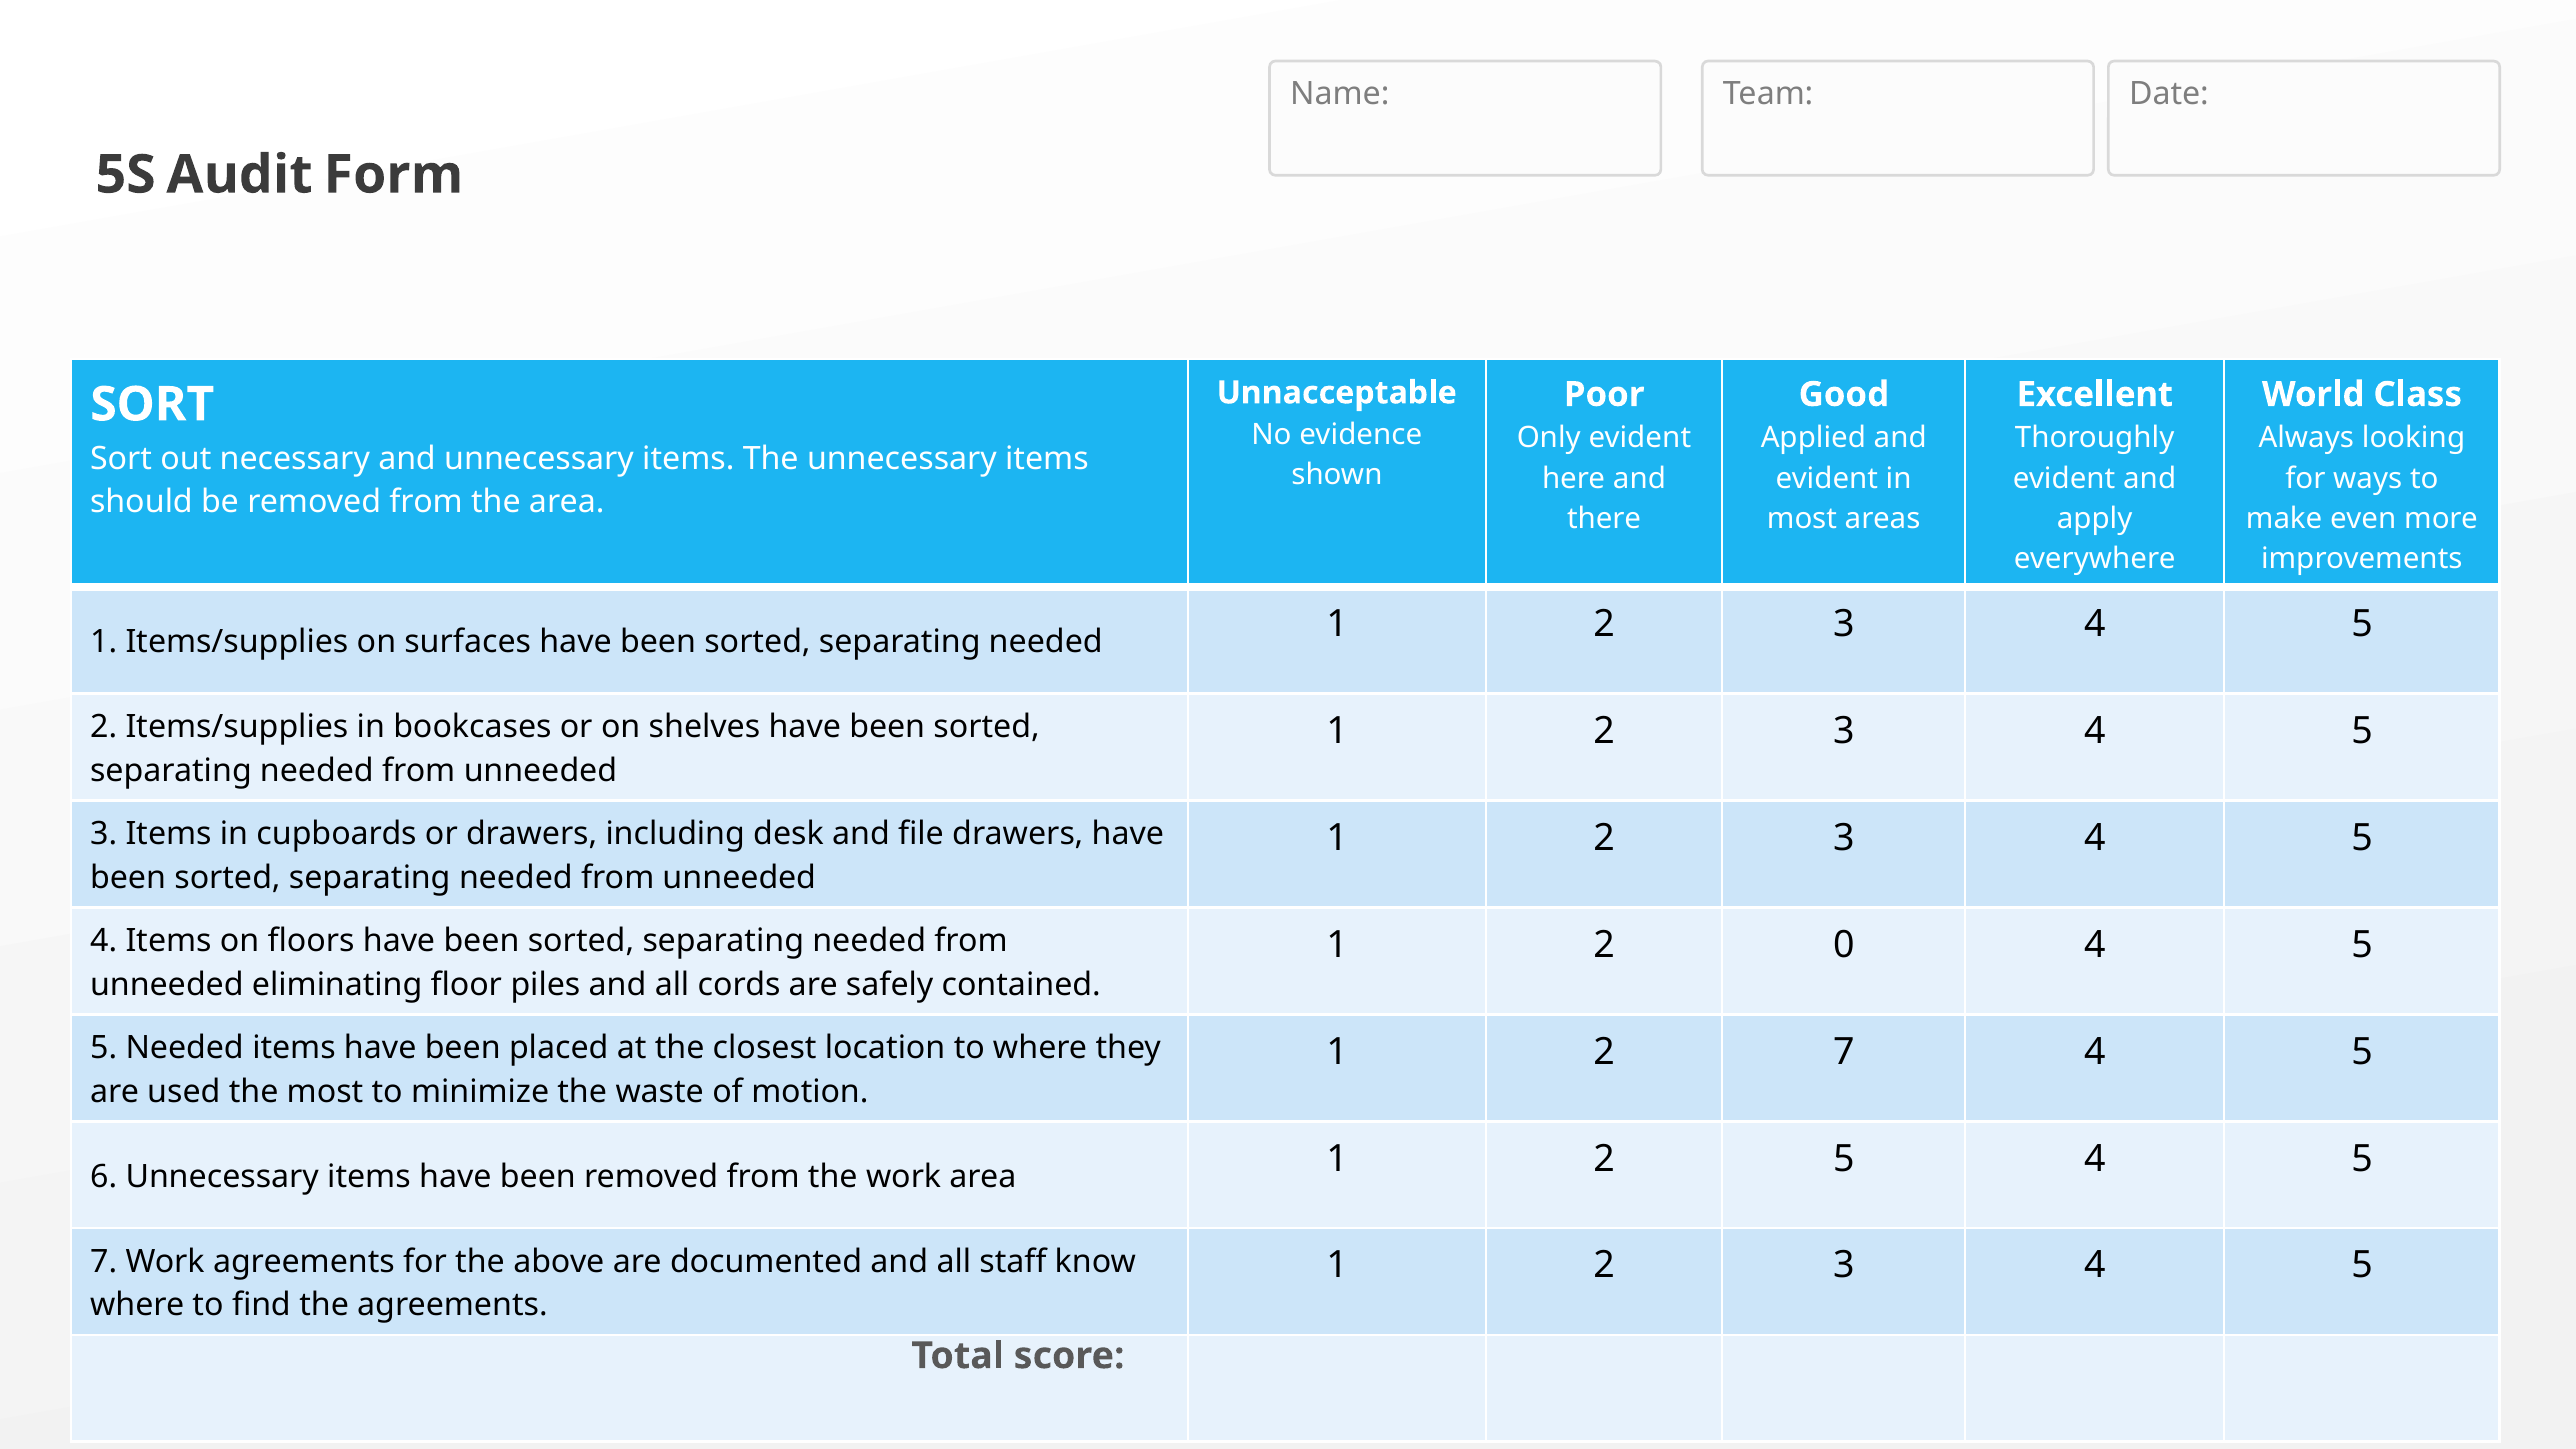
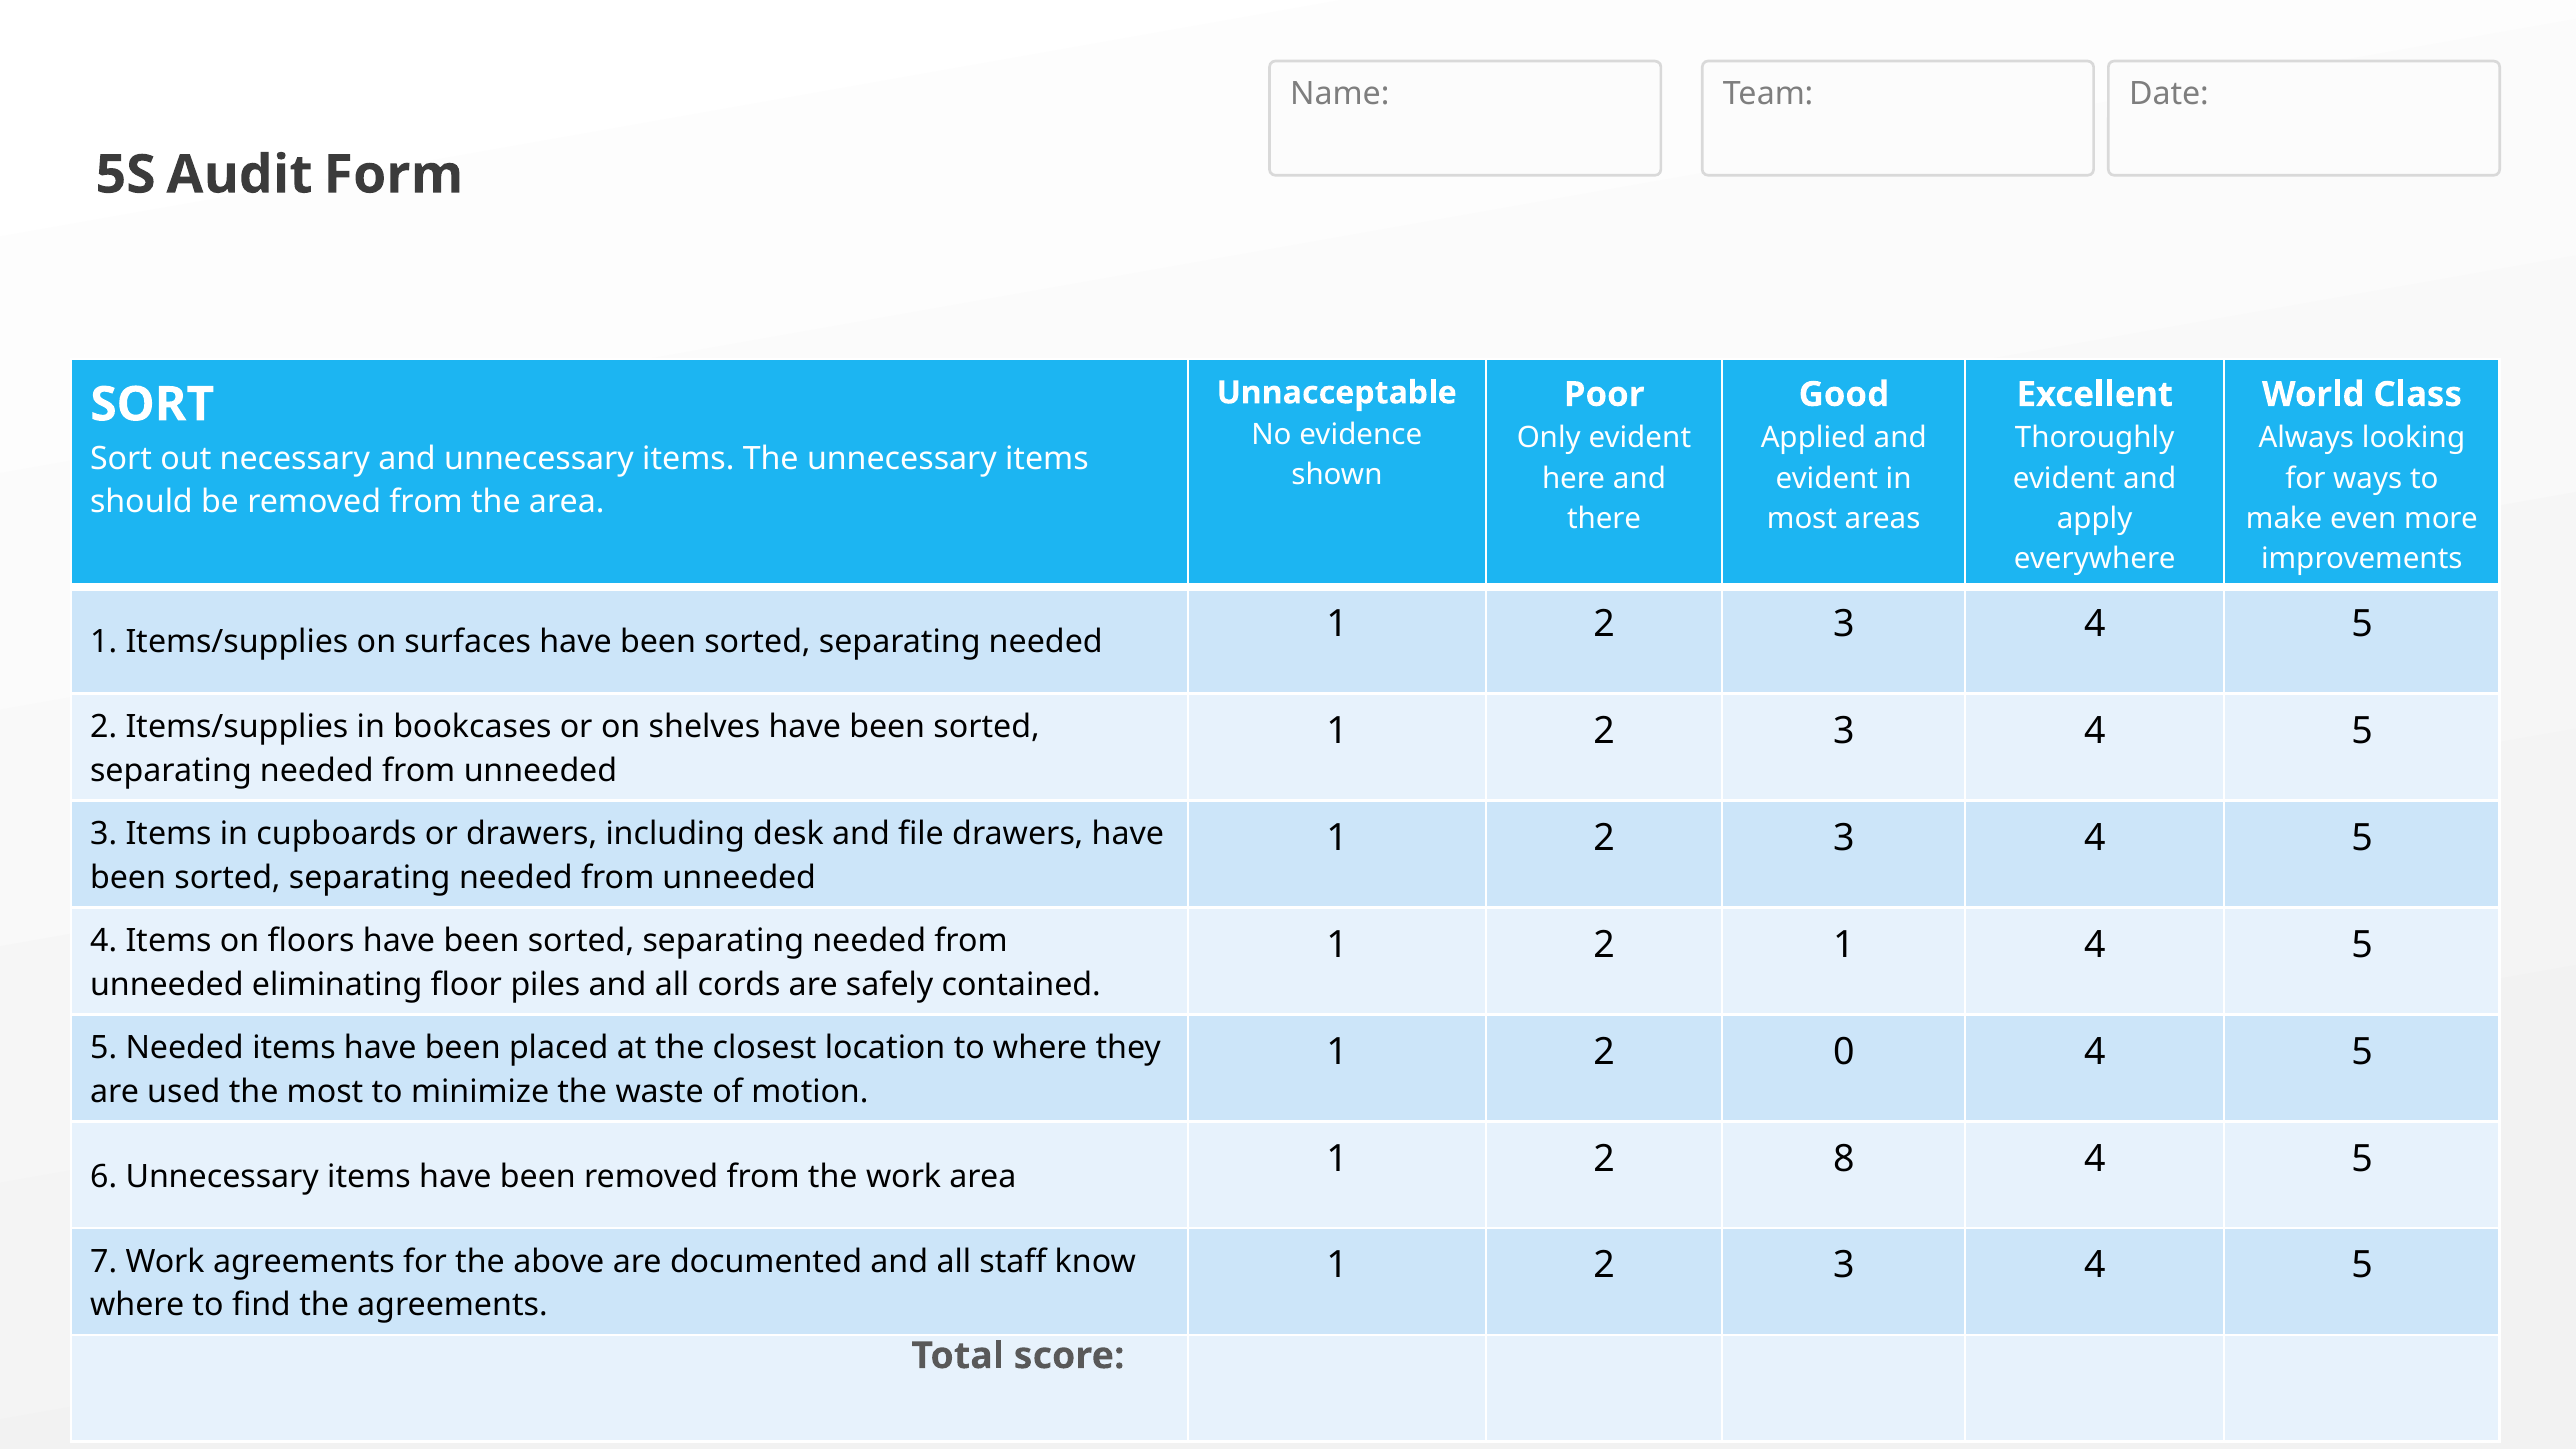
2 0: 0 -> 1
2 7: 7 -> 0
2 5: 5 -> 8
